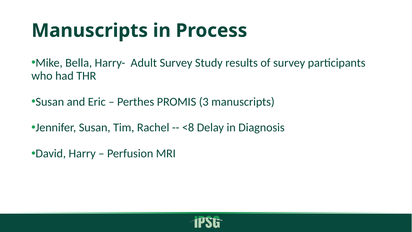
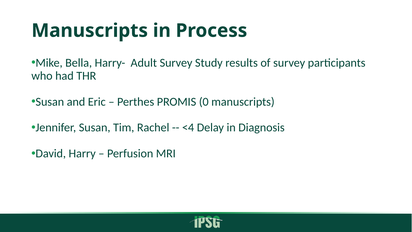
3: 3 -> 0
<8: <8 -> <4
